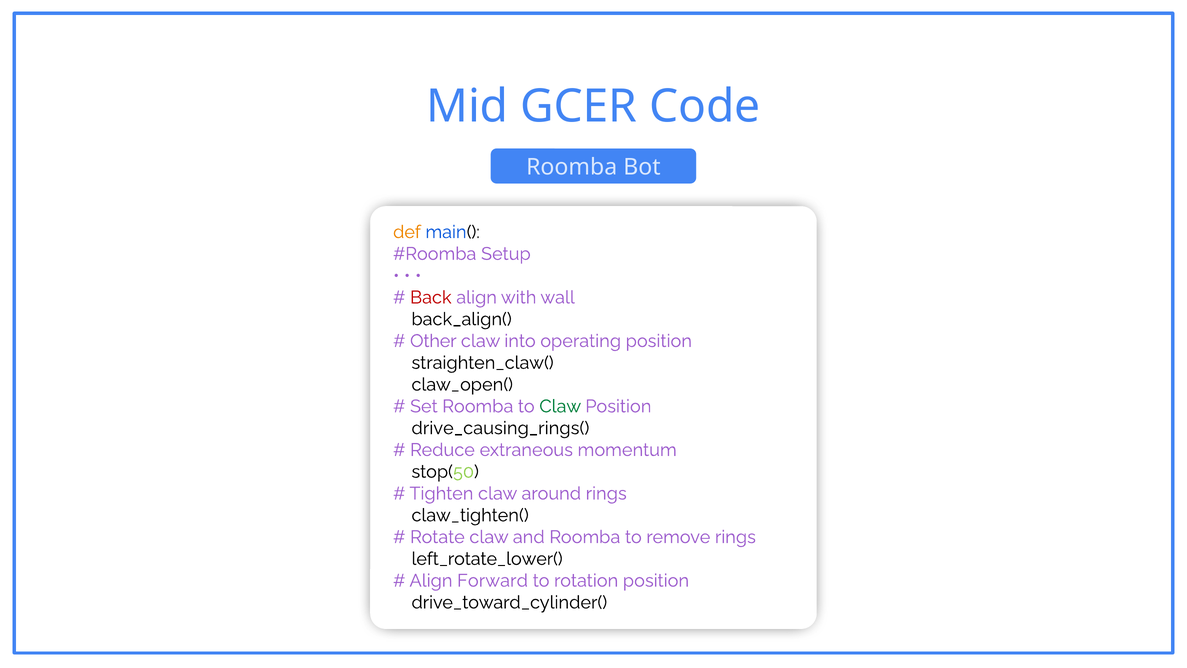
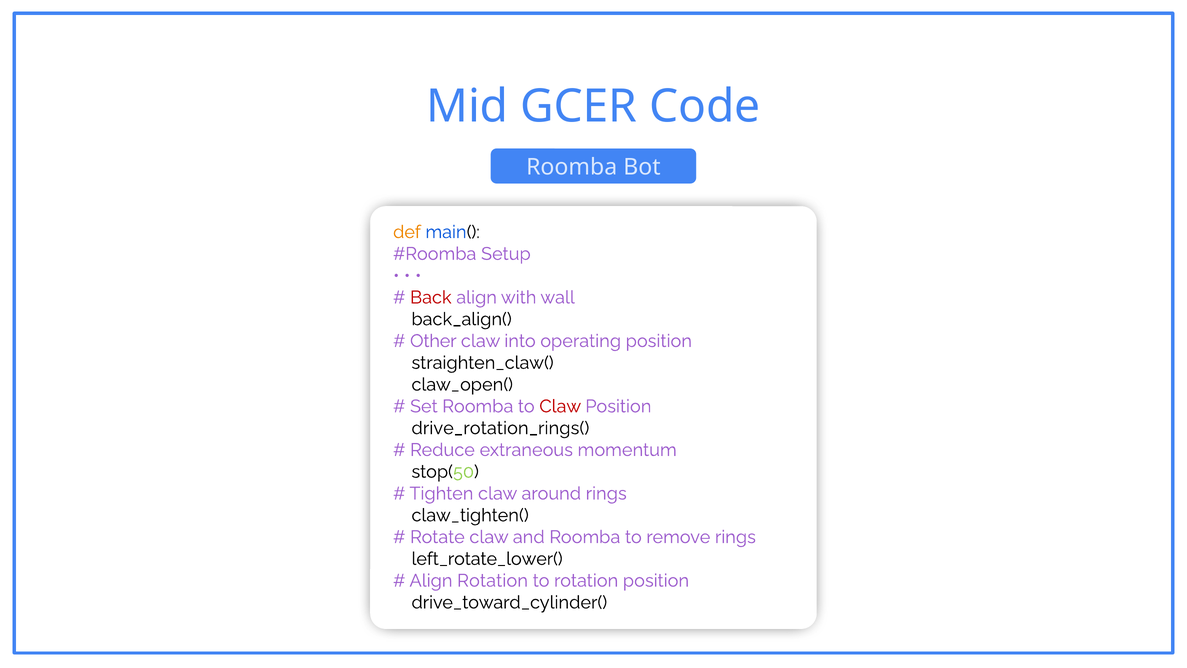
Claw at (560, 406) colour: green -> red
drive_causing_rings(: drive_causing_rings( -> drive_rotation_rings(
Align Forward: Forward -> Rotation
